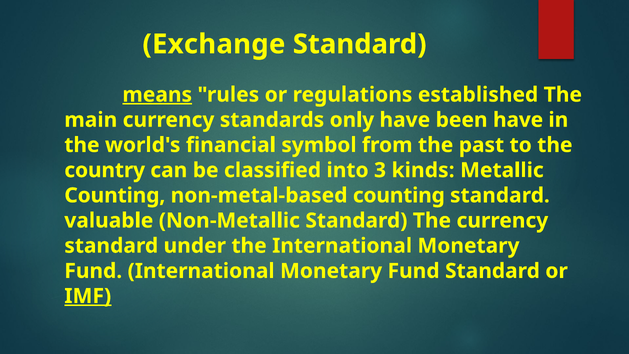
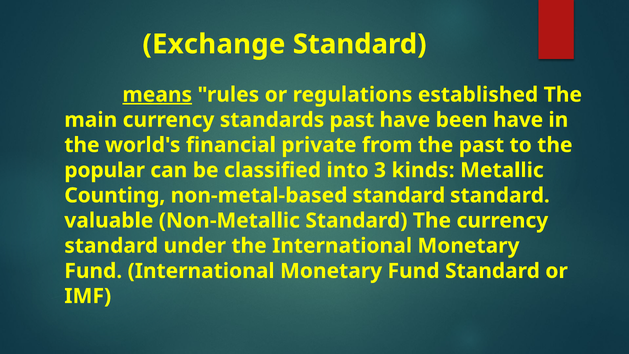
standards only: only -> past
symbol: symbol -> private
country: country -> popular
non-metal-based counting: counting -> standard
IMF underline: present -> none
